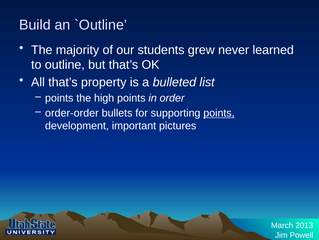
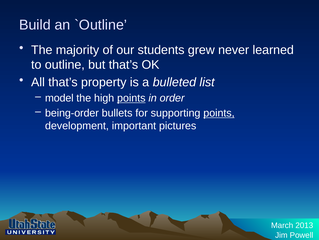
points at (59, 98): points -> model
points at (131, 98) underline: none -> present
order-order: order-order -> being-order
